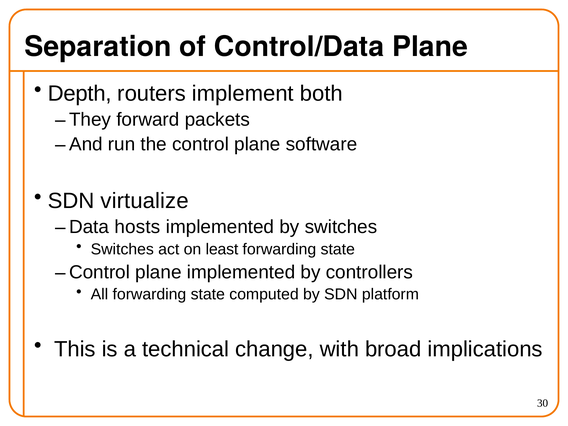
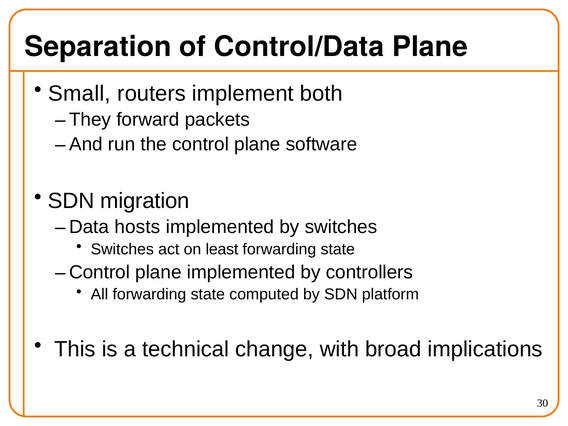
Depth: Depth -> Small
virtualize: virtualize -> migration
